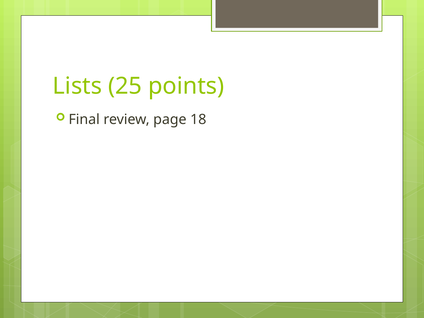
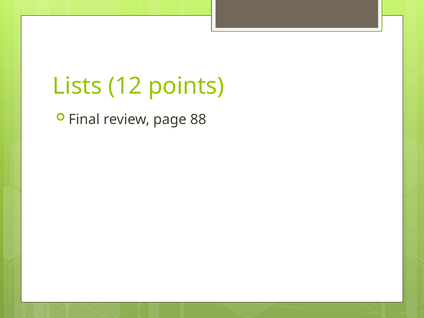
25: 25 -> 12
18: 18 -> 88
